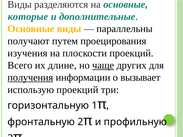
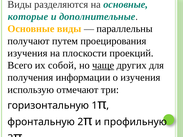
длине: длине -> собой
получения underline: present -> none
о вызывает: вызывает -> изучения
пpоекций: пpоекций -> отмечают
